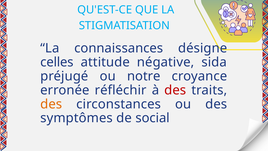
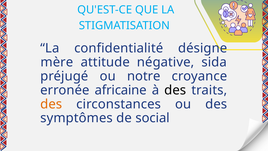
connaissances: connaissances -> confidentialité
celles: celles -> mère
réfléchir: réfléchir -> africaine
des at (175, 90) colour: red -> black
